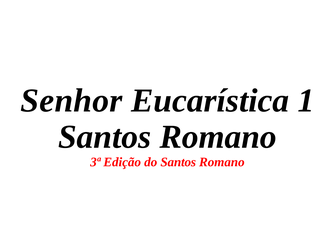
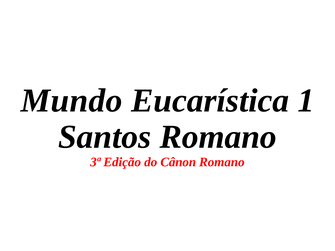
Senhor: Senhor -> Mundo
do Santos: Santos -> Cânon
